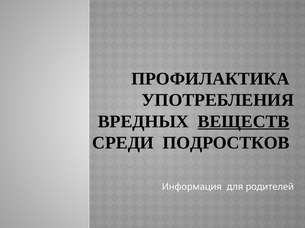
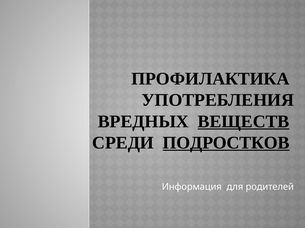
ПОДРОСТКОВ underline: none -> present
